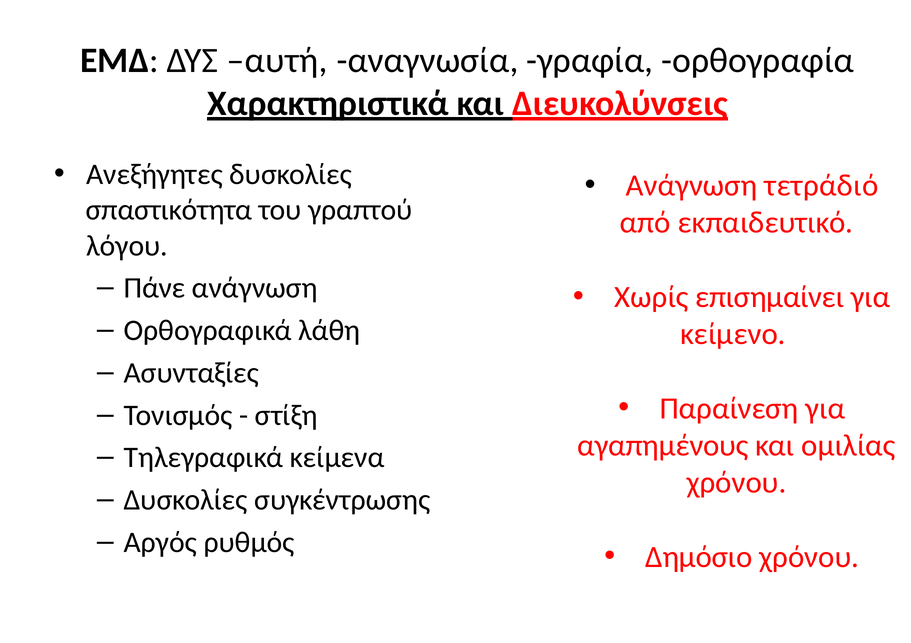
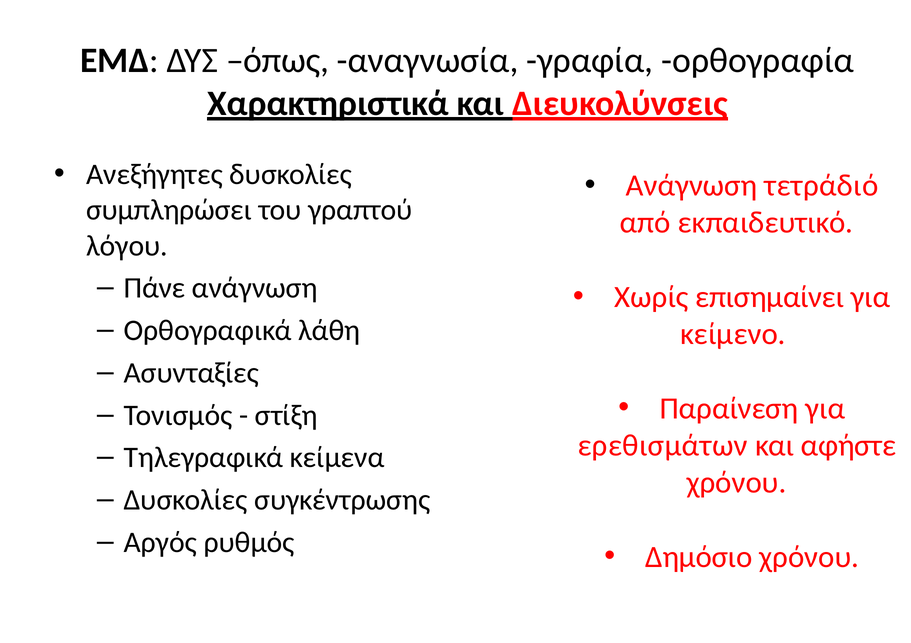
αυτή: αυτή -> όπως
σπαστικότητα: σπαστικότητα -> συμπληρώσει
αγαπημένους: αγαπημένους -> ερεθισμάτων
ομιλίας: ομιλίας -> αφήστε
